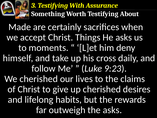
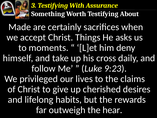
We cherished: cherished -> privileged
the asks: asks -> hear
